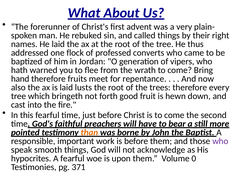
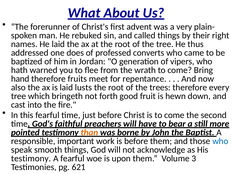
flock: flock -> does
who at (220, 141) colour: purple -> blue
hypocrites at (31, 158): hypocrites -> testimony
0: 0 -> 3
371: 371 -> 621
